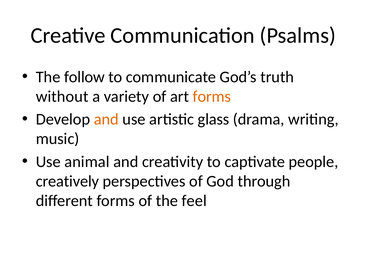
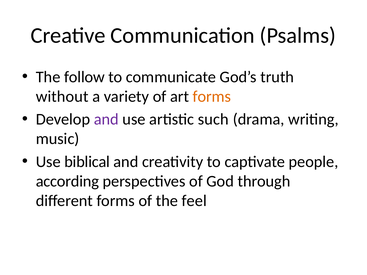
and at (106, 119) colour: orange -> purple
glass: glass -> such
animal: animal -> biblical
creatively: creatively -> according
